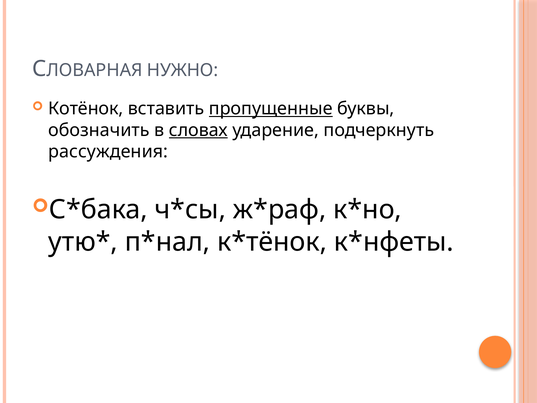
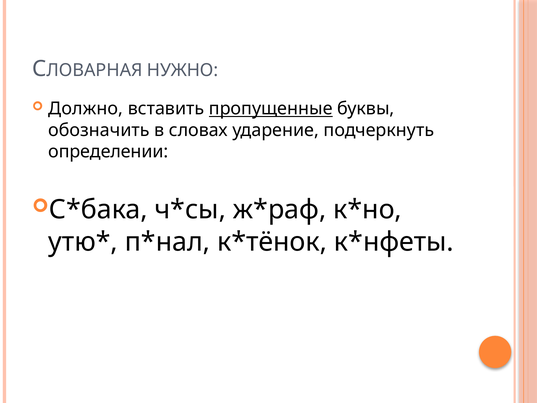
Котёнок: Котёнок -> Должно
словах underline: present -> none
рассуждения: рассуждения -> определении
